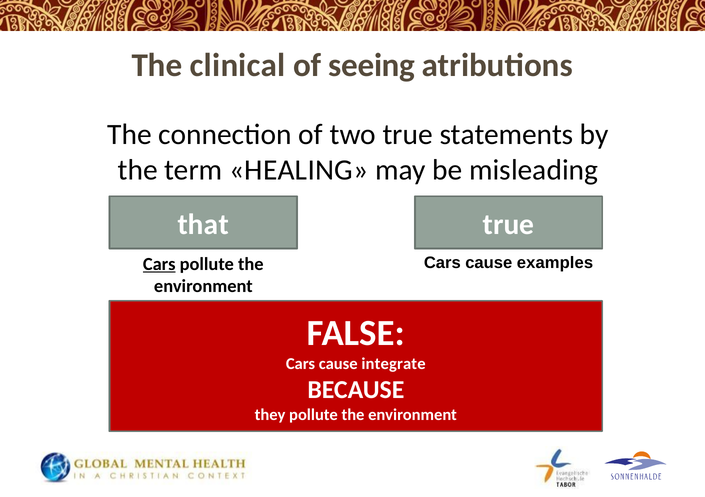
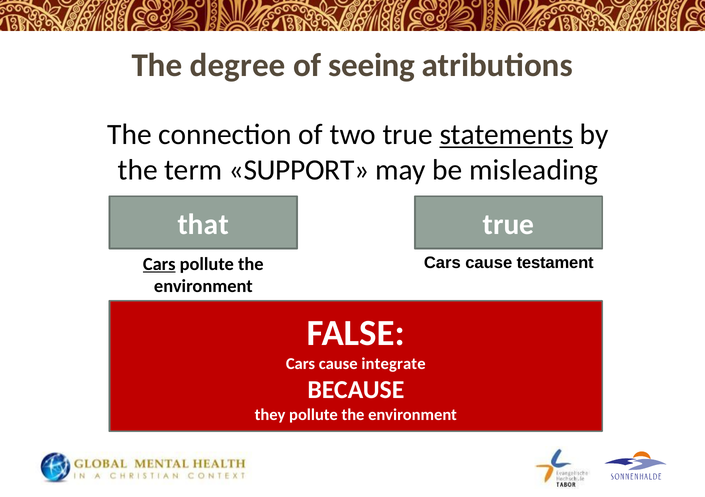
clinical: clinical -> degree
statements underline: none -> present
HEALING: HEALING -> SUPPORT
examples: examples -> testament
